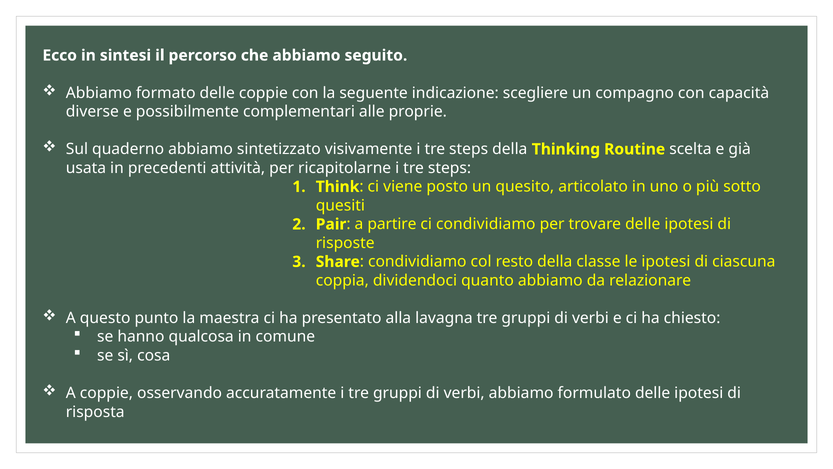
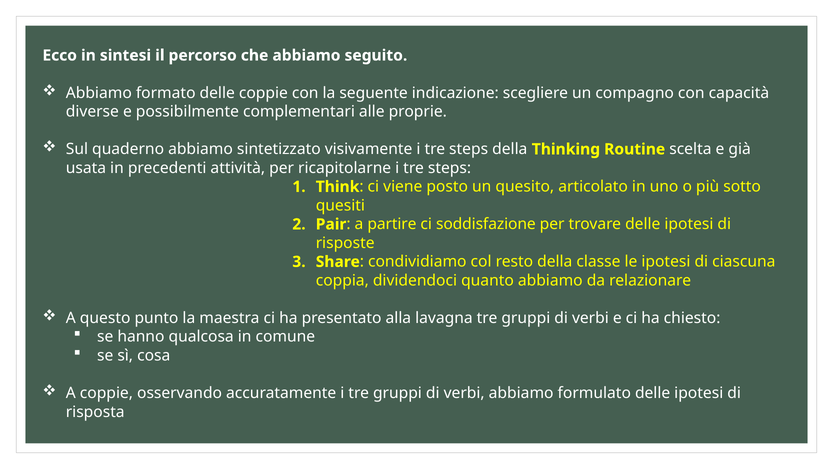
ci condividiamo: condividiamo -> soddisfazione
